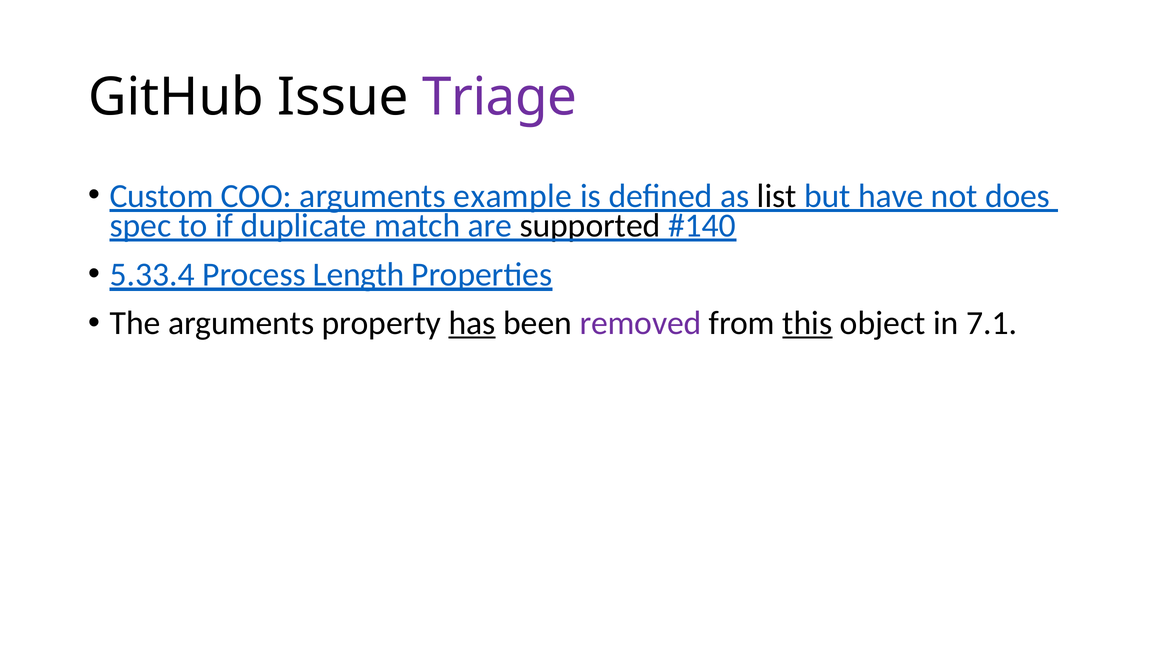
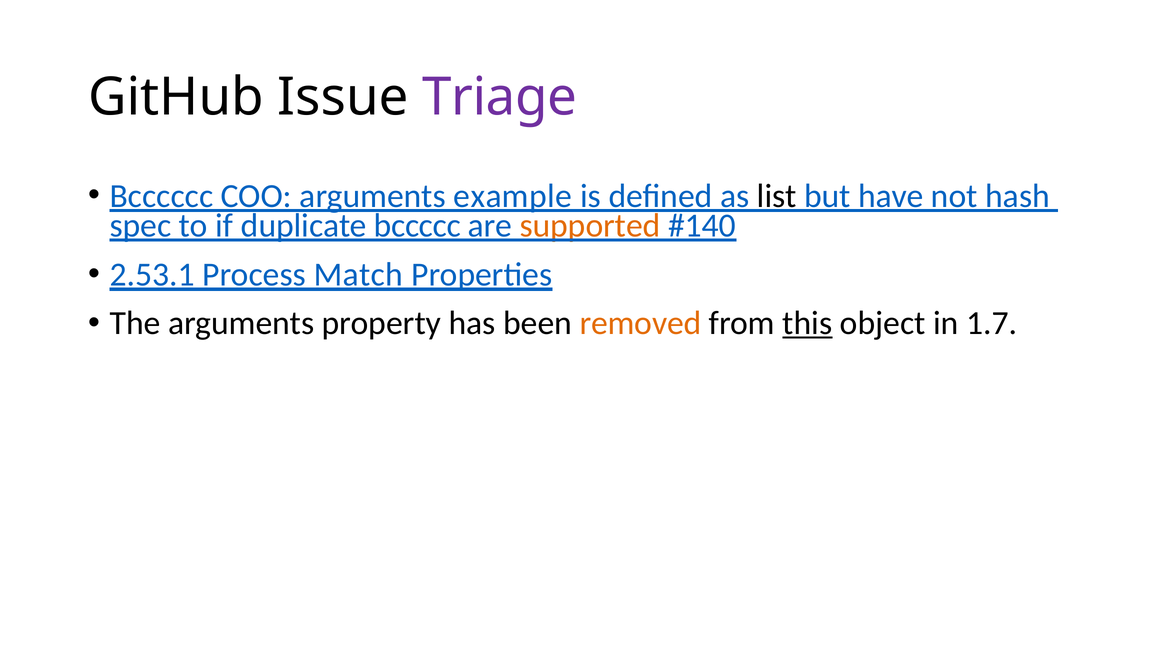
Custom: Custom -> Bcccccc
does: does -> hash
match: match -> bccccc
supported colour: black -> orange
5.33.4: 5.33.4 -> 2.53.1
Length: Length -> Match
has underline: present -> none
removed colour: purple -> orange
7.1: 7.1 -> 1.7
